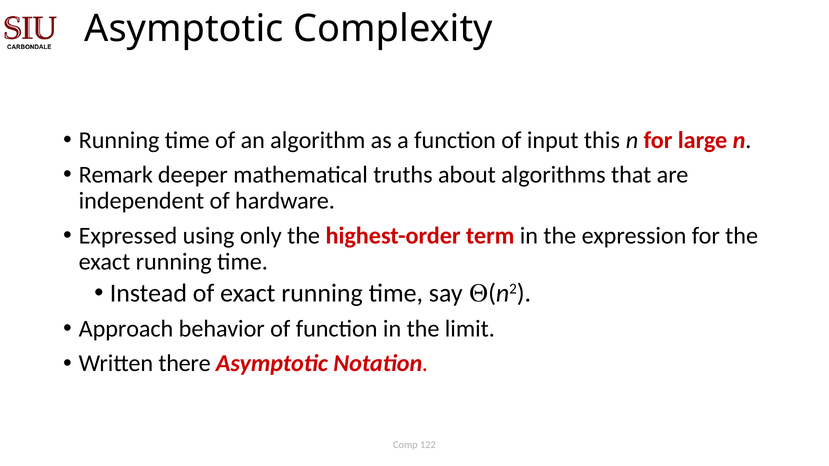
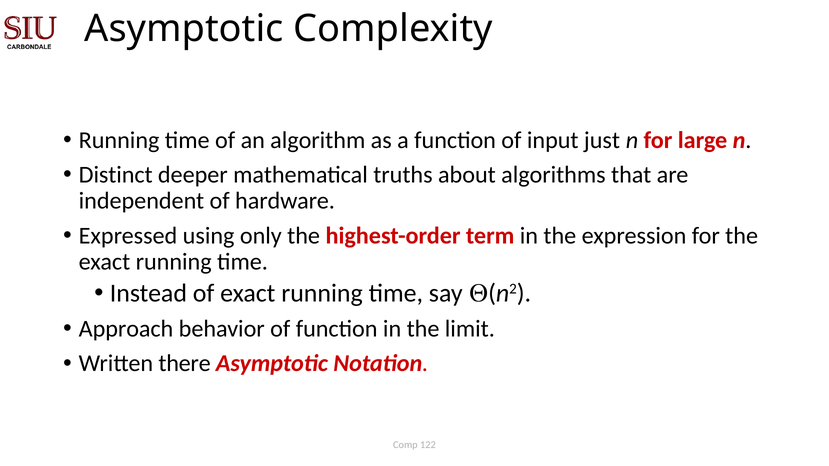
this: this -> just
Remark: Remark -> Distinct
